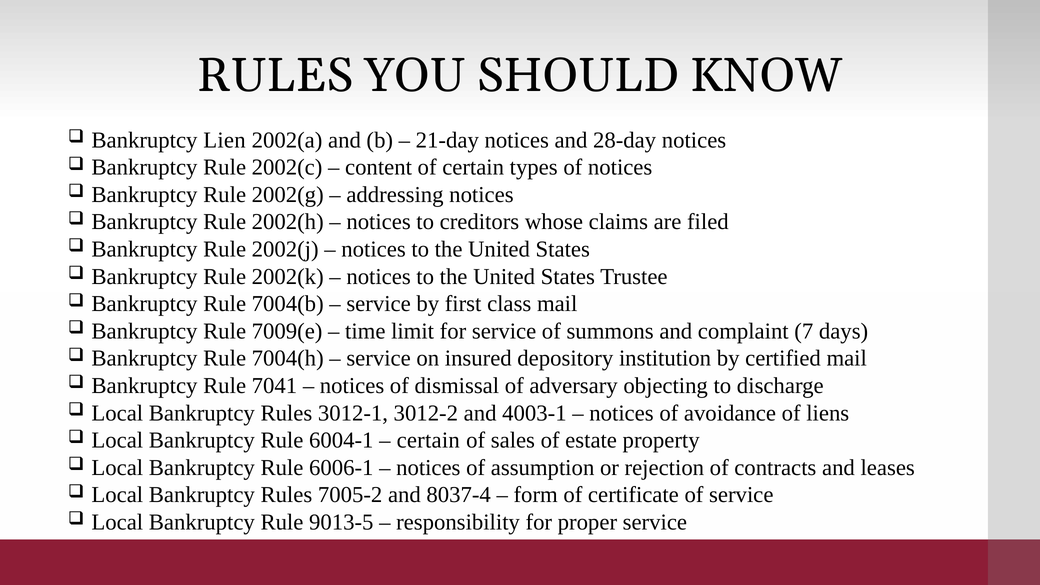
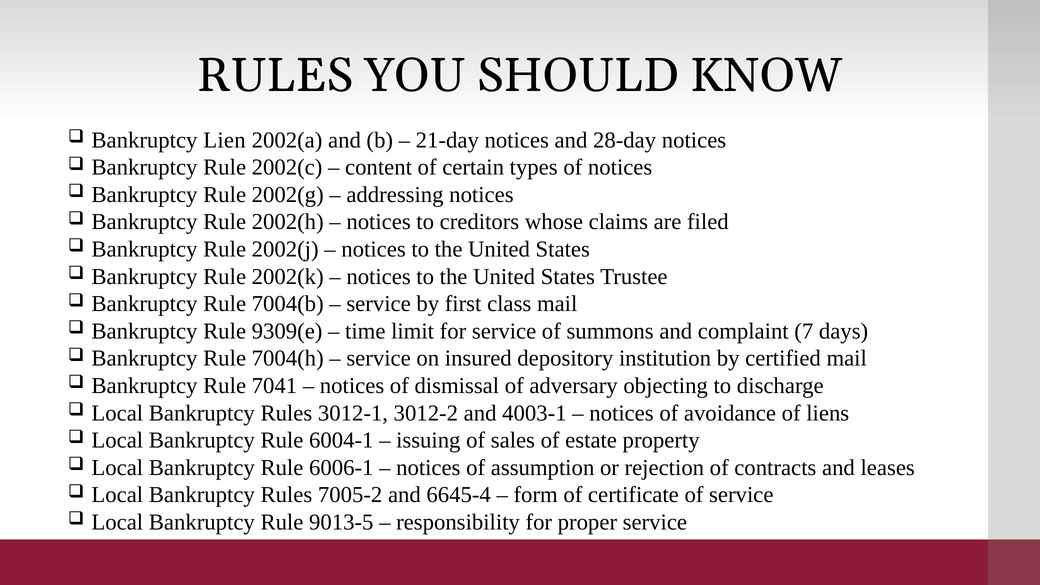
7009(e: 7009(e -> 9309(e
certain at (428, 440): certain -> issuing
8037-4: 8037-4 -> 6645-4
